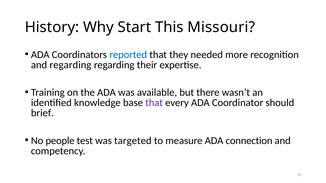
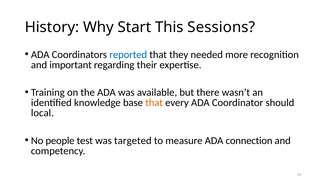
Missouri: Missouri -> Sessions
and regarding: regarding -> important
that at (154, 103) colour: purple -> orange
brief: brief -> local
